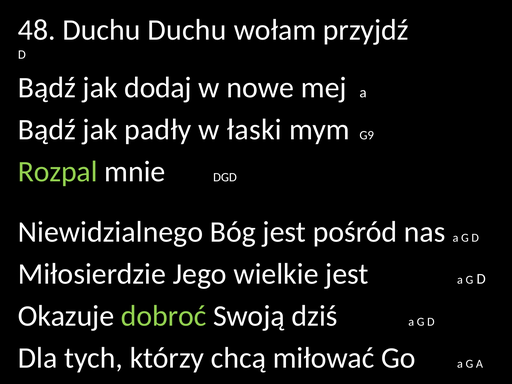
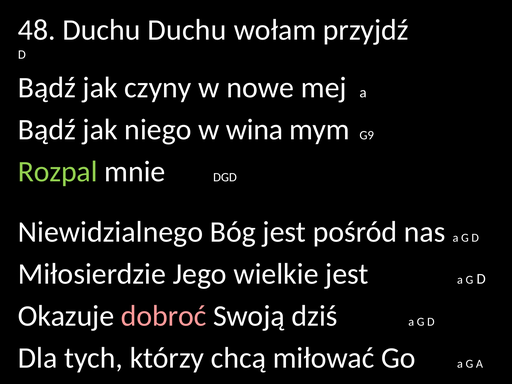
dodaj: dodaj -> czyny
padły: padły -> niego
łaski: łaski -> wina
dobroć colour: light green -> pink
